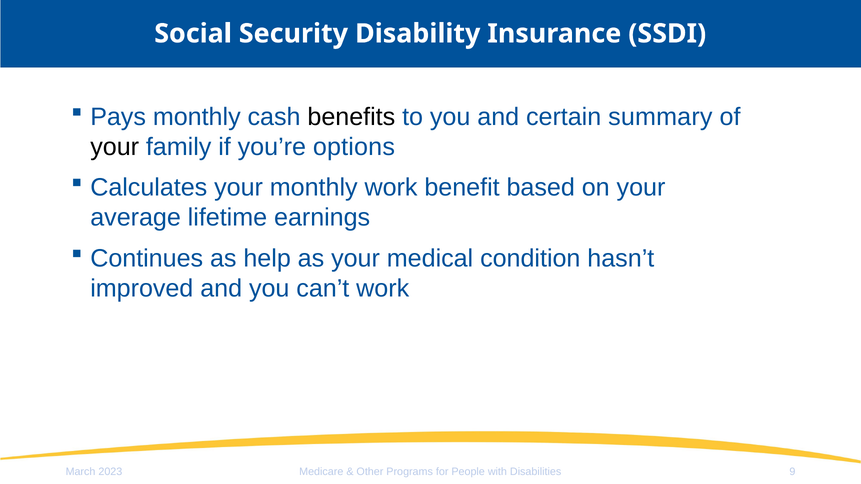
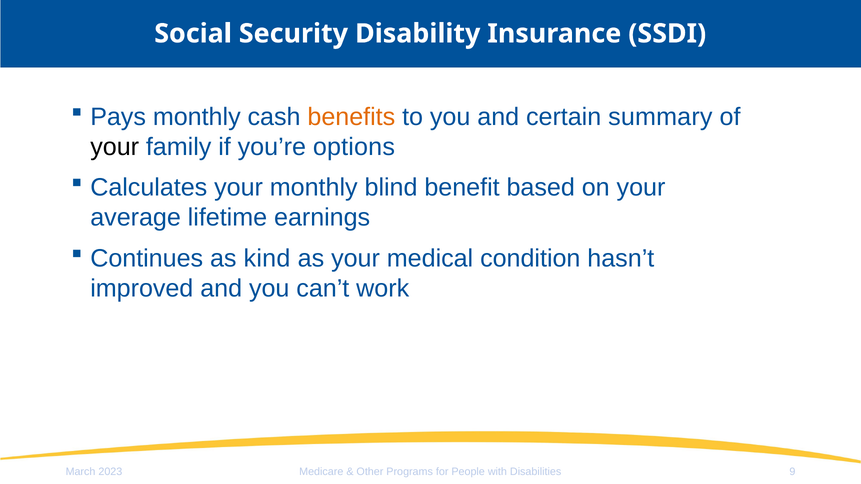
benefits colour: black -> orange
monthly work: work -> blind
help: help -> kind
